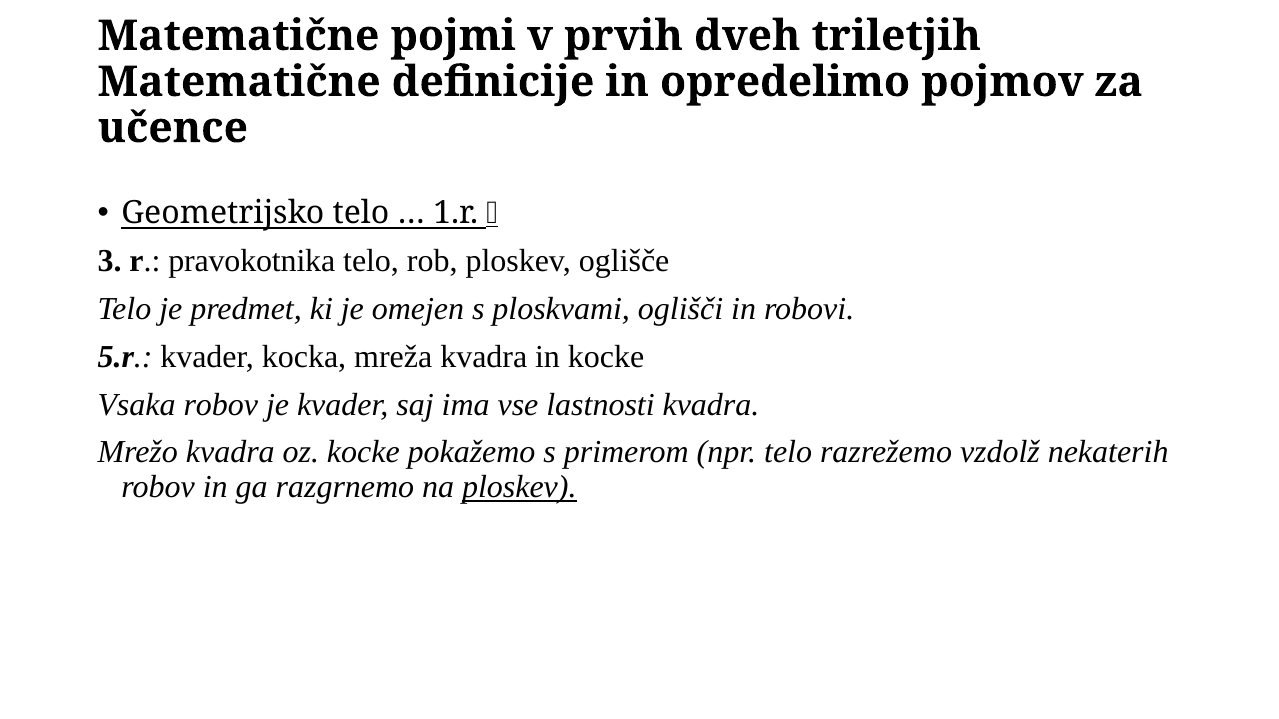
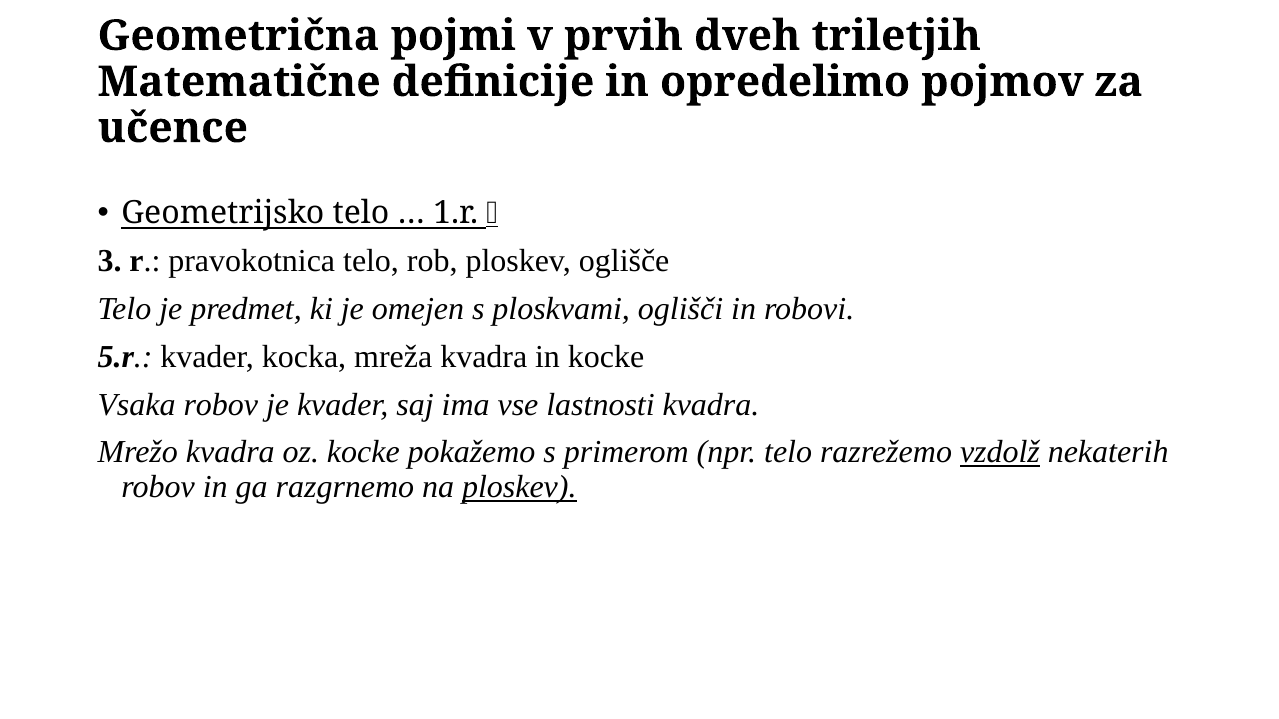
Matematične at (238, 36): Matematične -> Geometrična
pravokotnika: pravokotnika -> pravokotnica
vzdolž underline: none -> present
